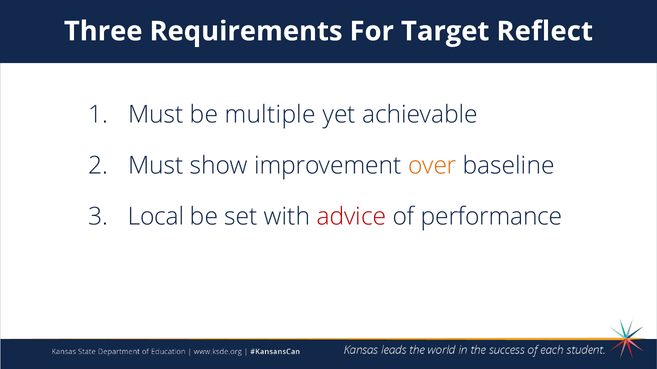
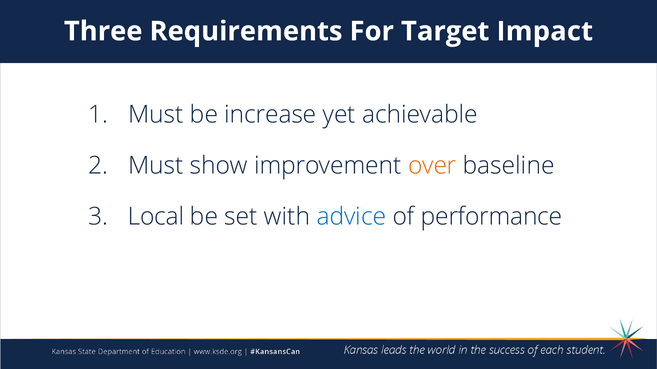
Reflect: Reflect -> Impact
multiple: multiple -> increase
advice colour: red -> blue
